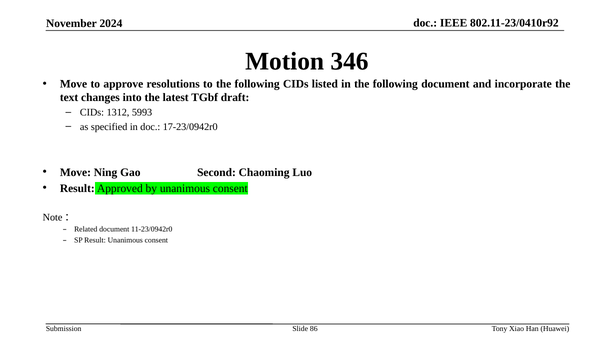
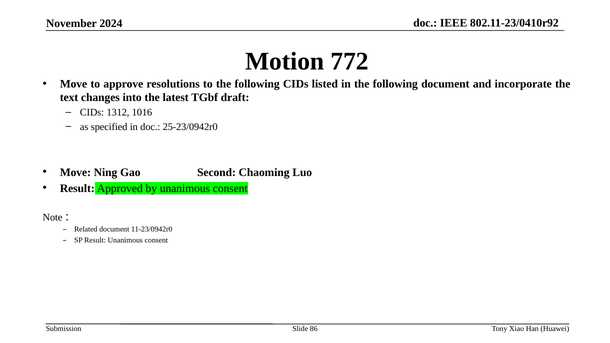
346: 346 -> 772
5993: 5993 -> 1016
17-23/0942r0: 17-23/0942r0 -> 25-23/0942r0
